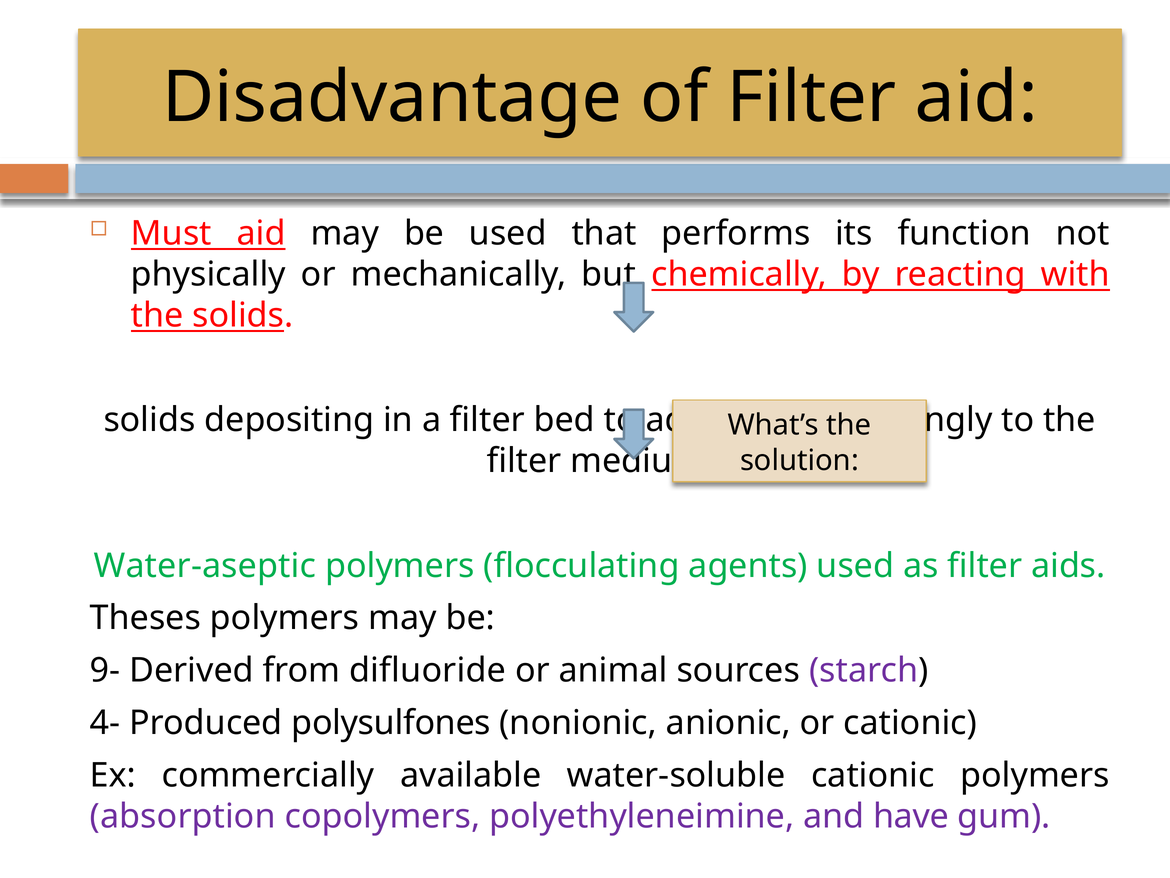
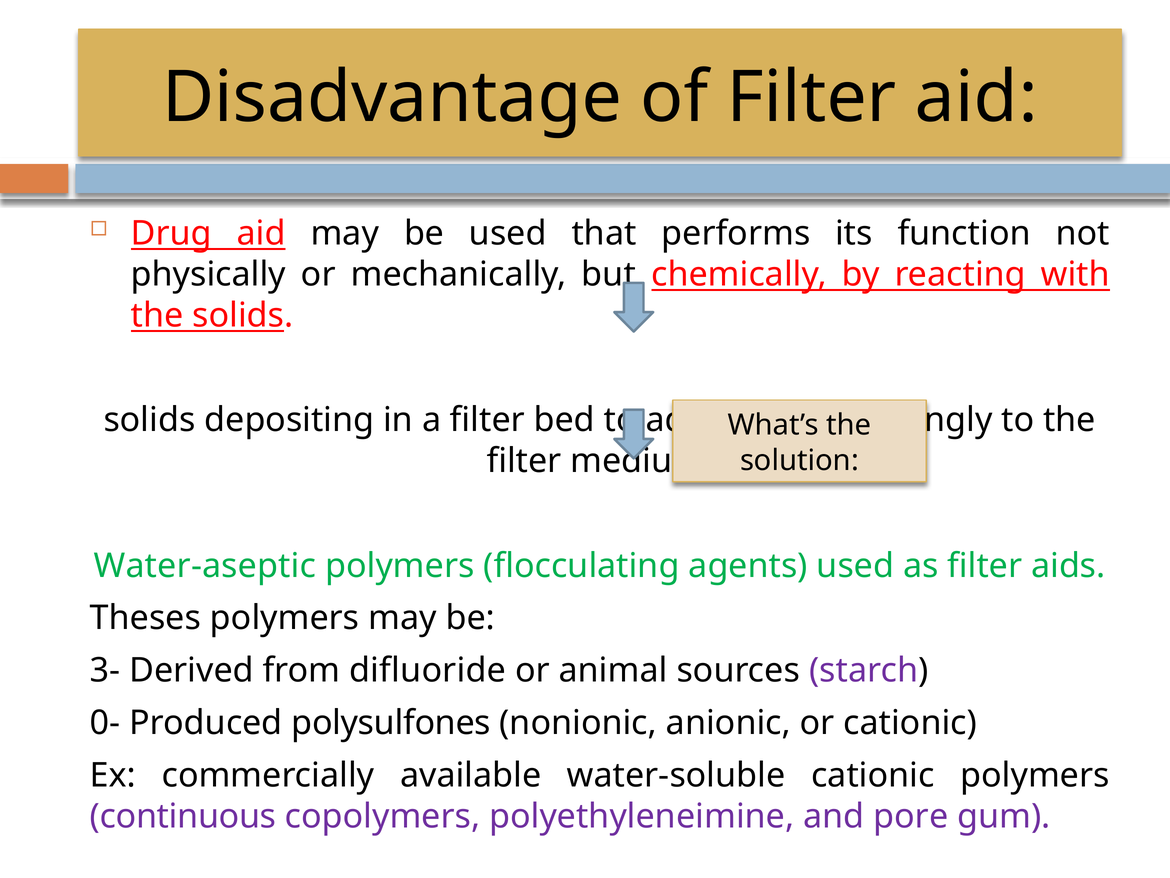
Must: Must -> Drug
9-: 9- -> 3-
4-: 4- -> 0-
absorption: absorption -> continuous
have: have -> pore
